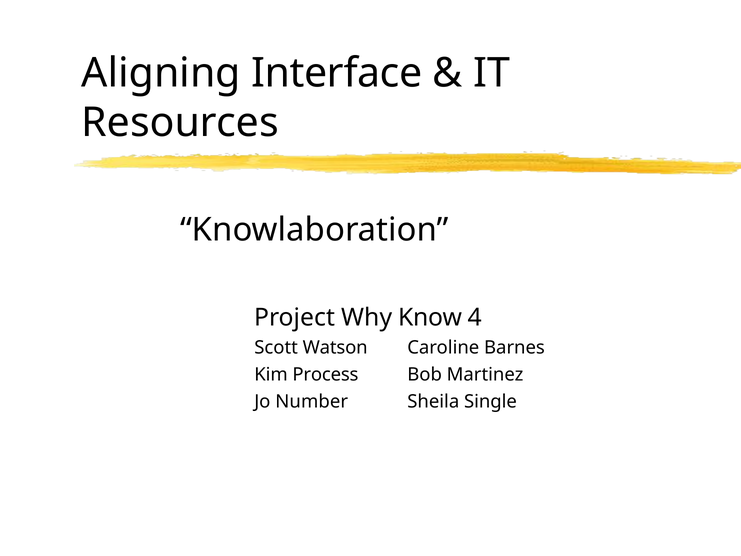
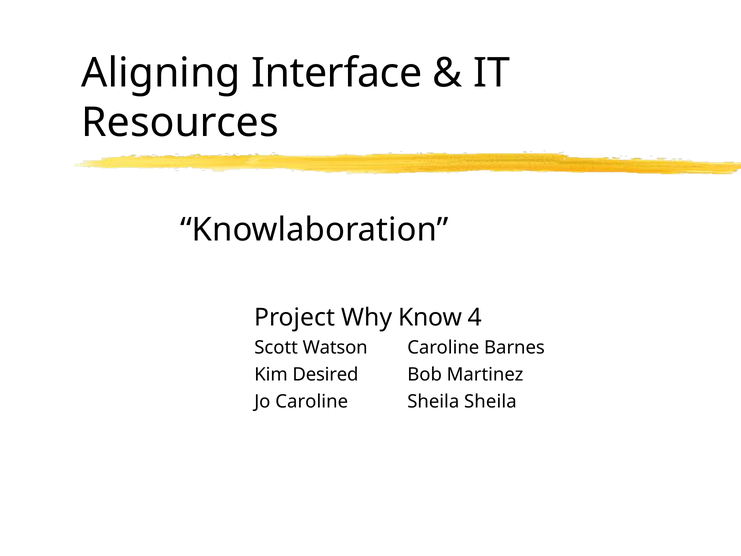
Process: Process -> Desired
Jo Number: Number -> Caroline
Sheila Single: Single -> Sheila
